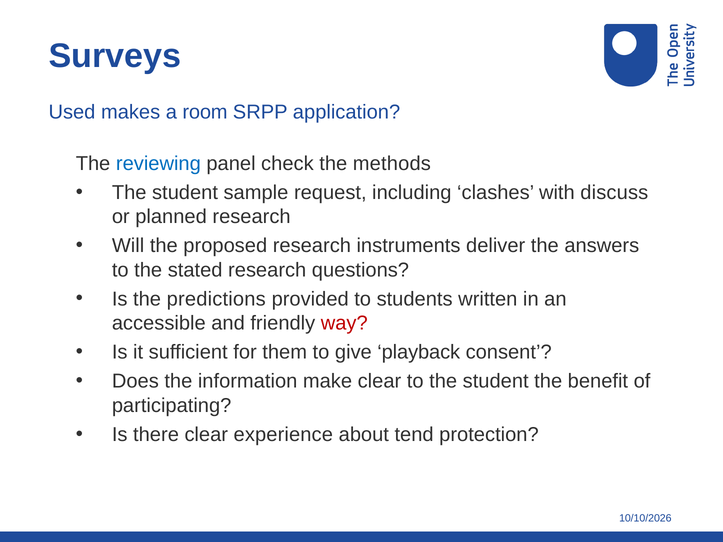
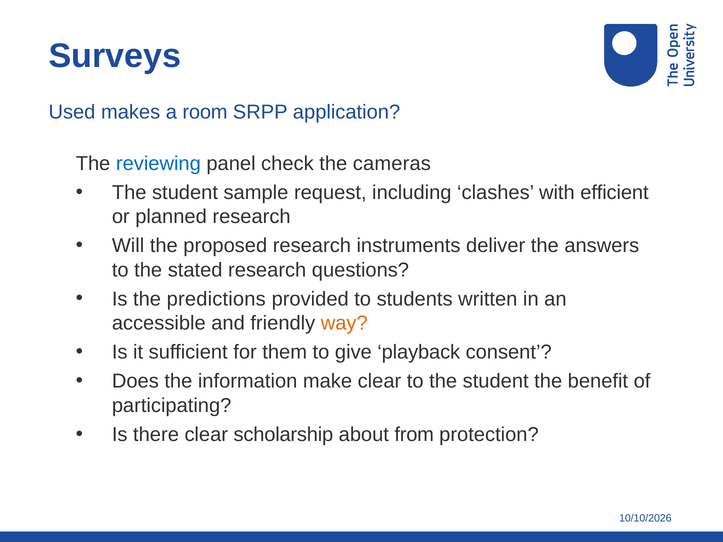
methods: methods -> cameras
discuss: discuss -> efficient
way colour: red -> orange
experience: experience -> scholarship
tend: tend -> from
